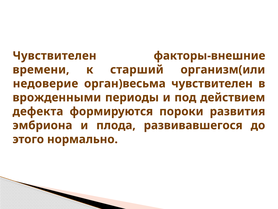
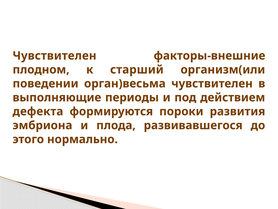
времени: времени -> плодном
недоверие: недоверие -> поведении
врожденными: врожденными -> выполняющие
